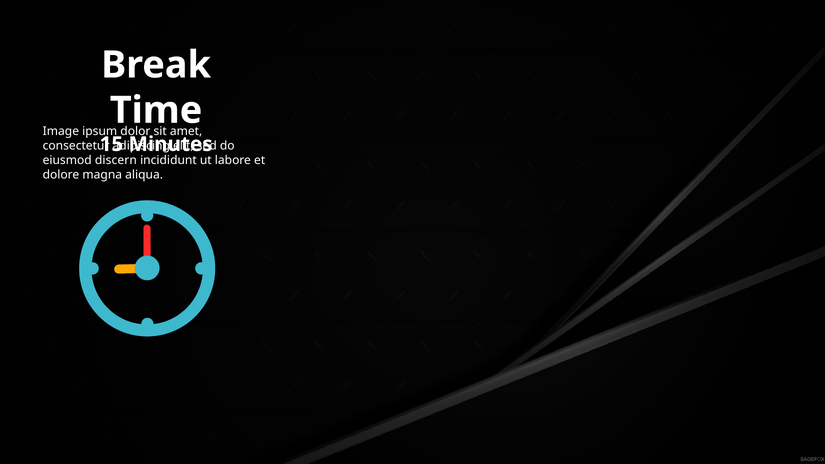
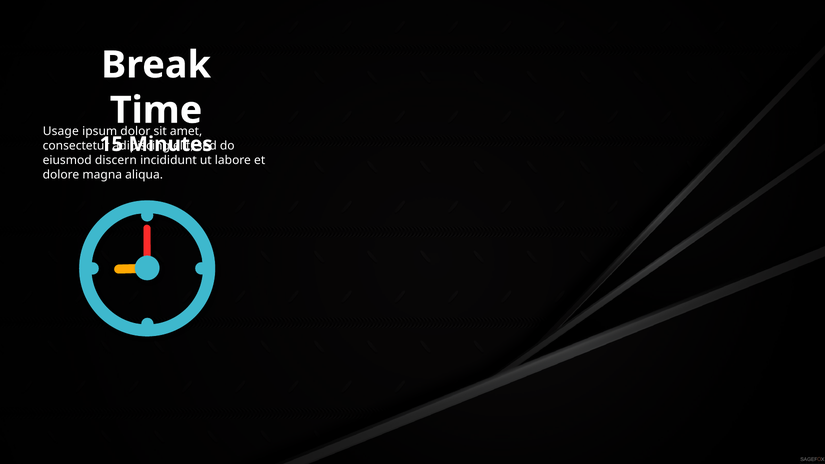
Image: Image -> Usage
